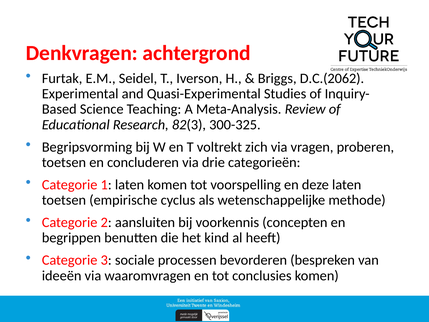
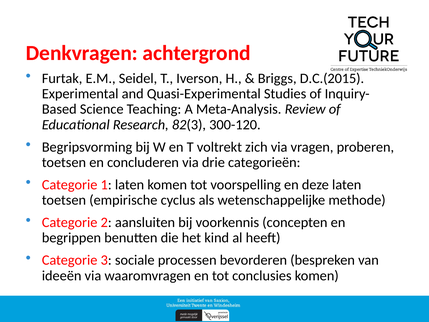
D.C.(2062: D.C.(2062 -> D.C.(2015
300-325: 300-325 -> 300-120
